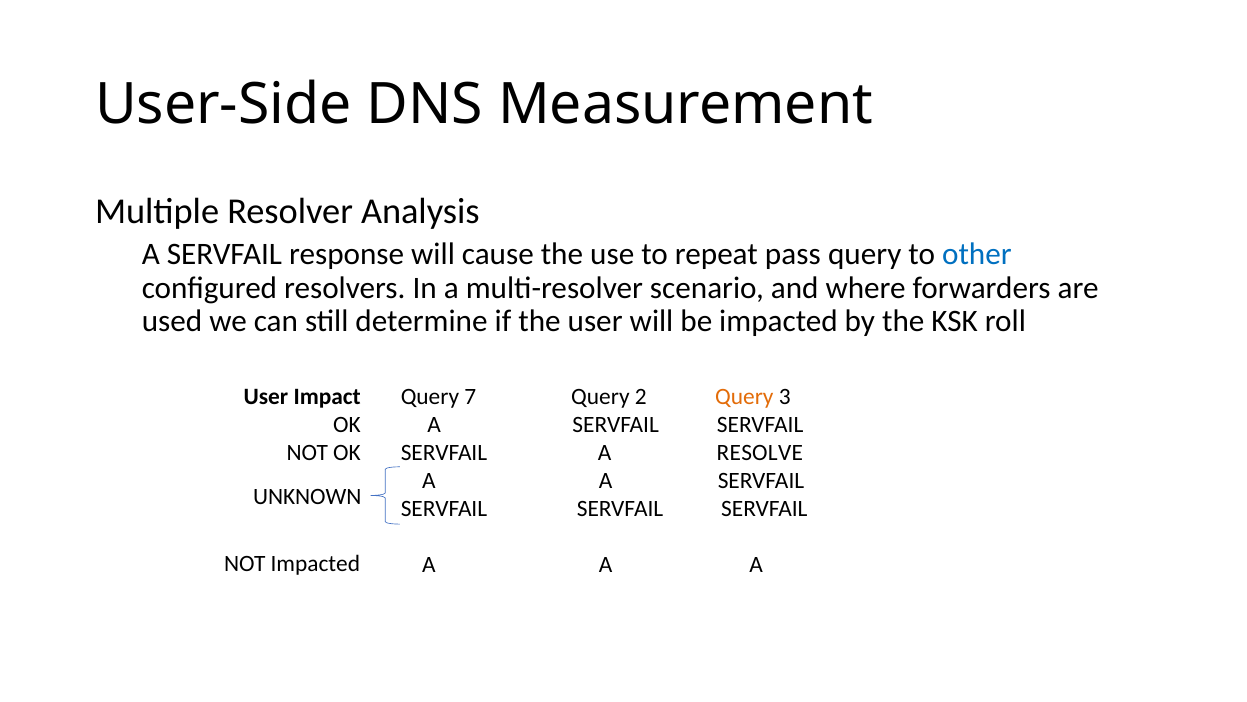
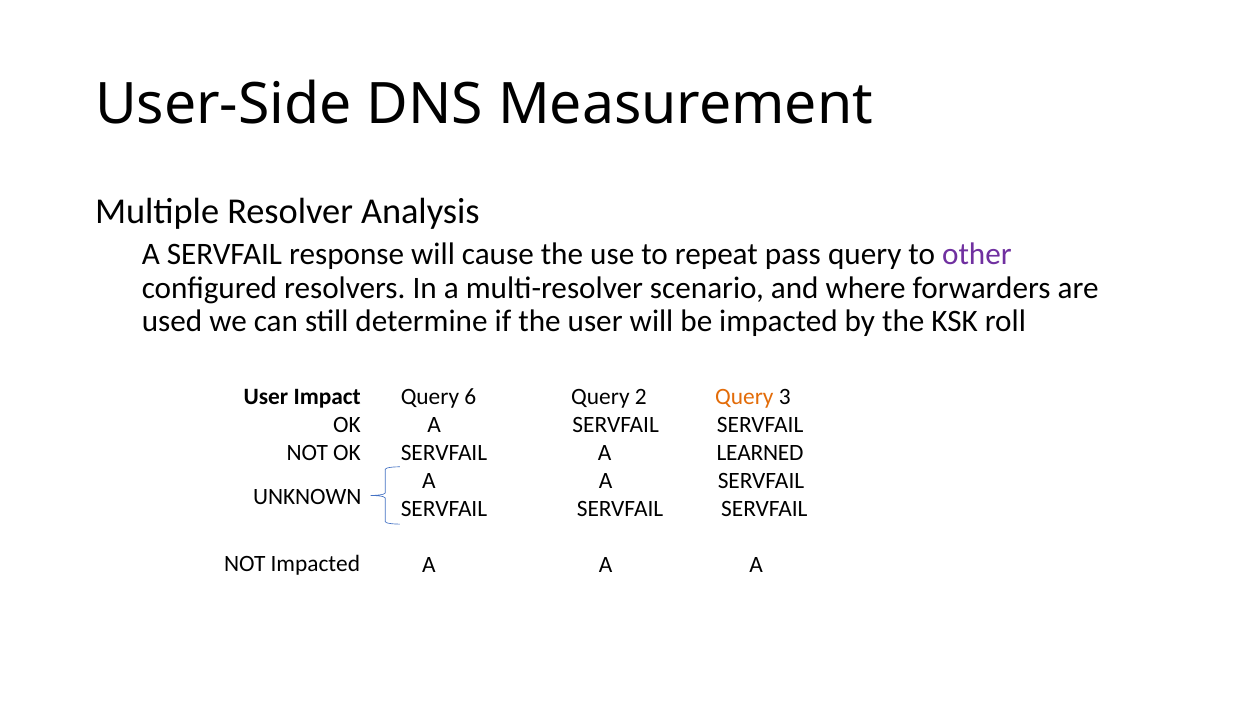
other colour: blue -> purple
7: 7 -> 6
RESOLVE: RESOLVE -> LEARNED
